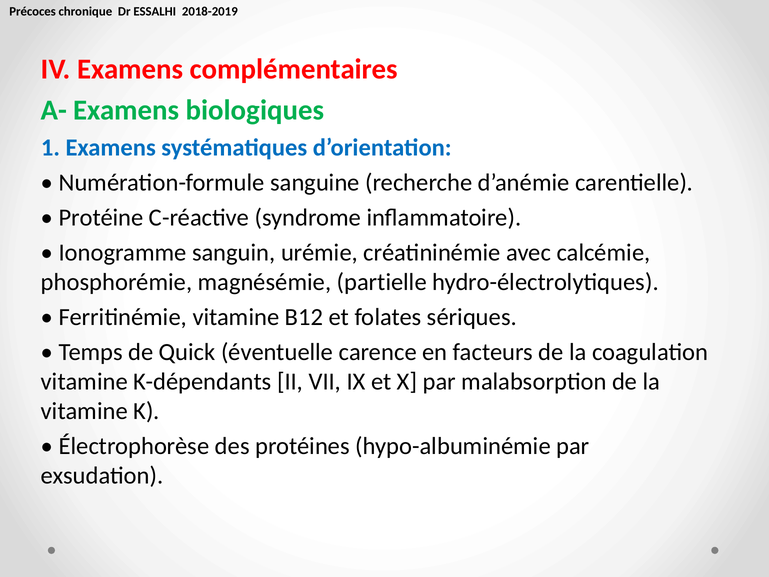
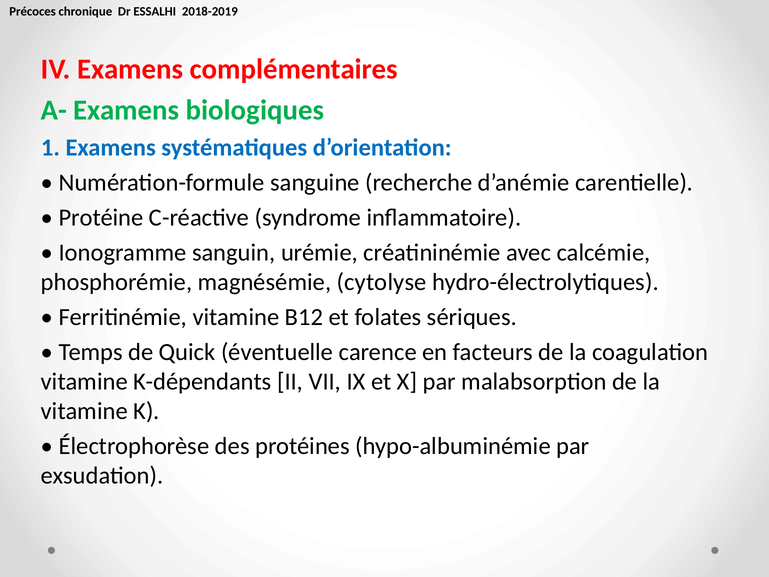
partielle: partielle -> cytolyse
